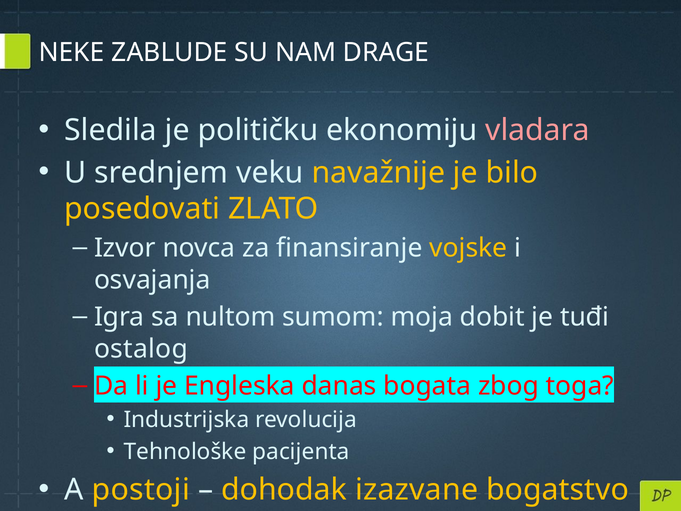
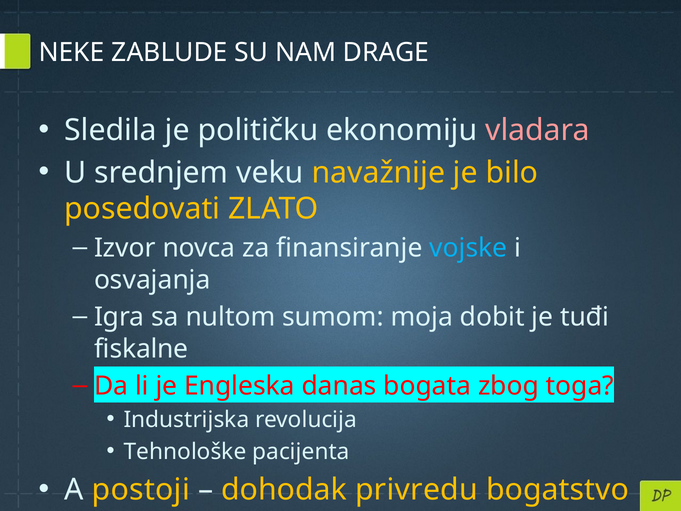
vojske colour: yellow -> light blue
ostalog: ostalog -> fiskalne
izazvane: izazvane -> privredu
